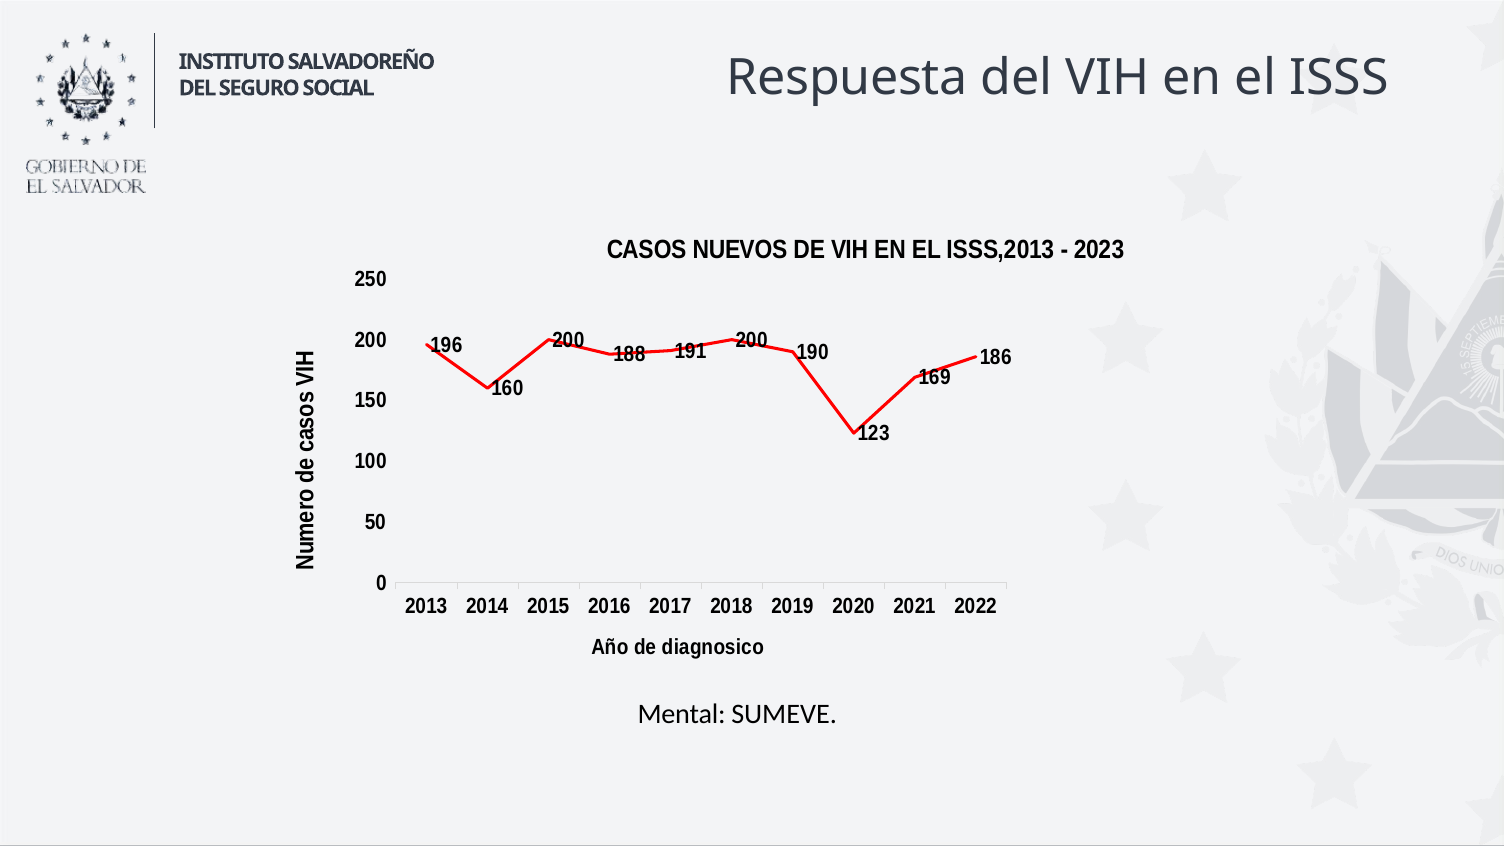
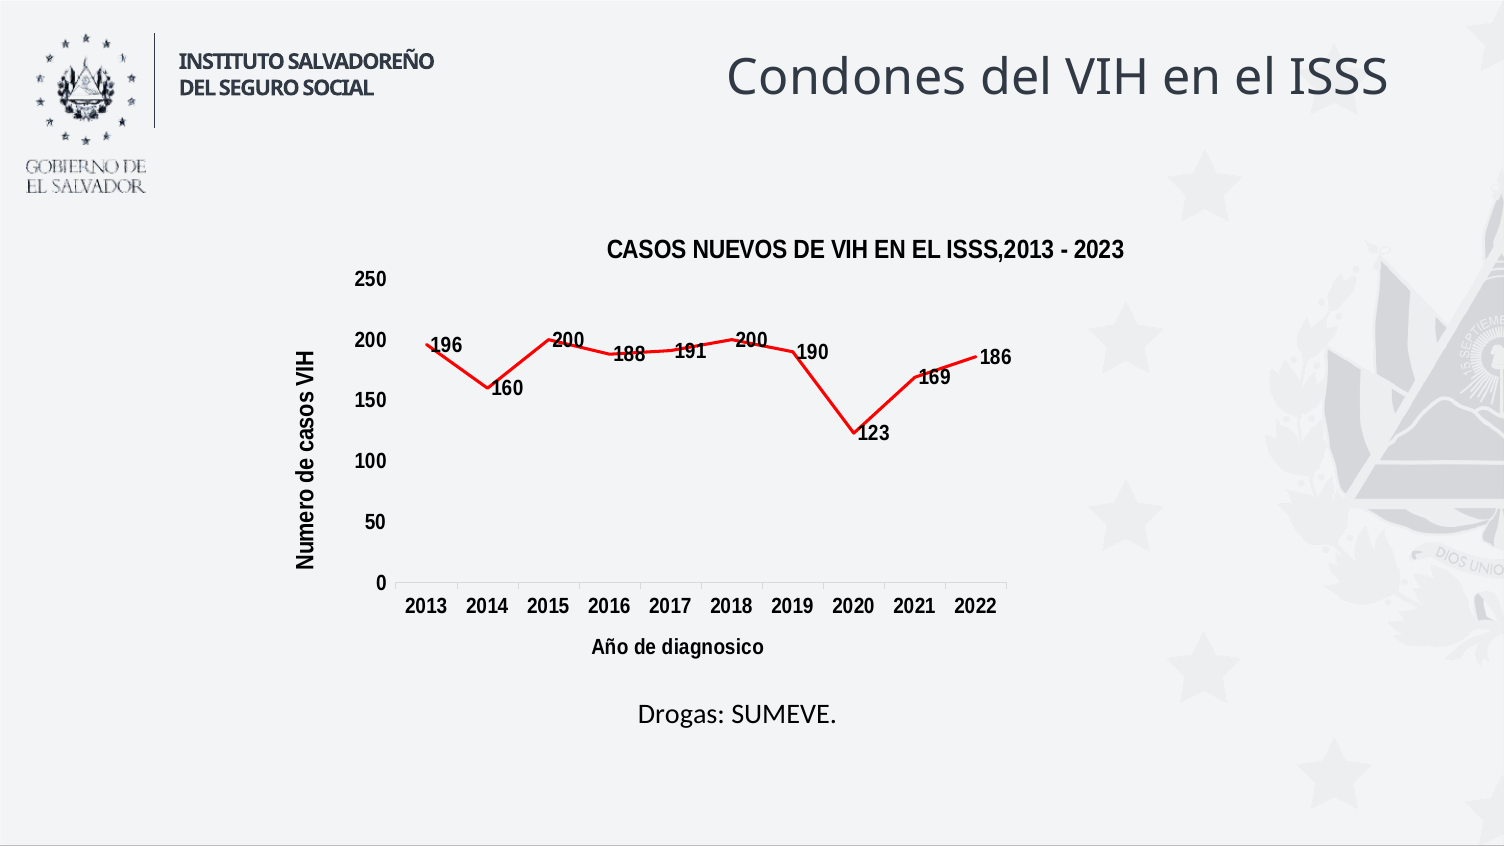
Respuesta: Respuesta -> Condones
Mental: Mental -> Drogas
